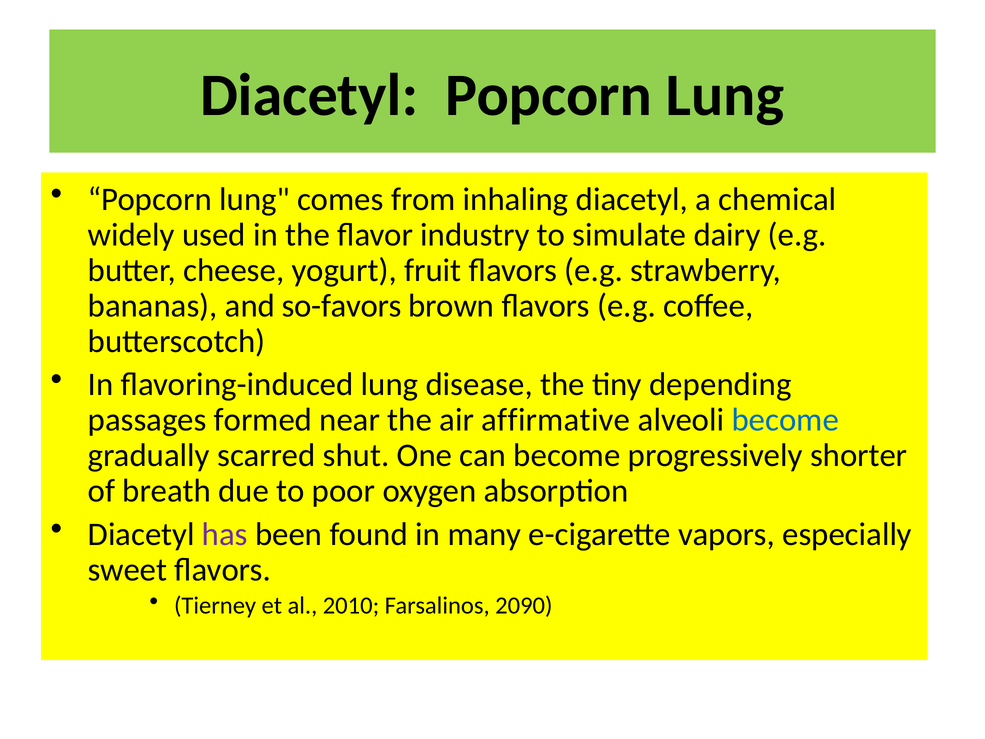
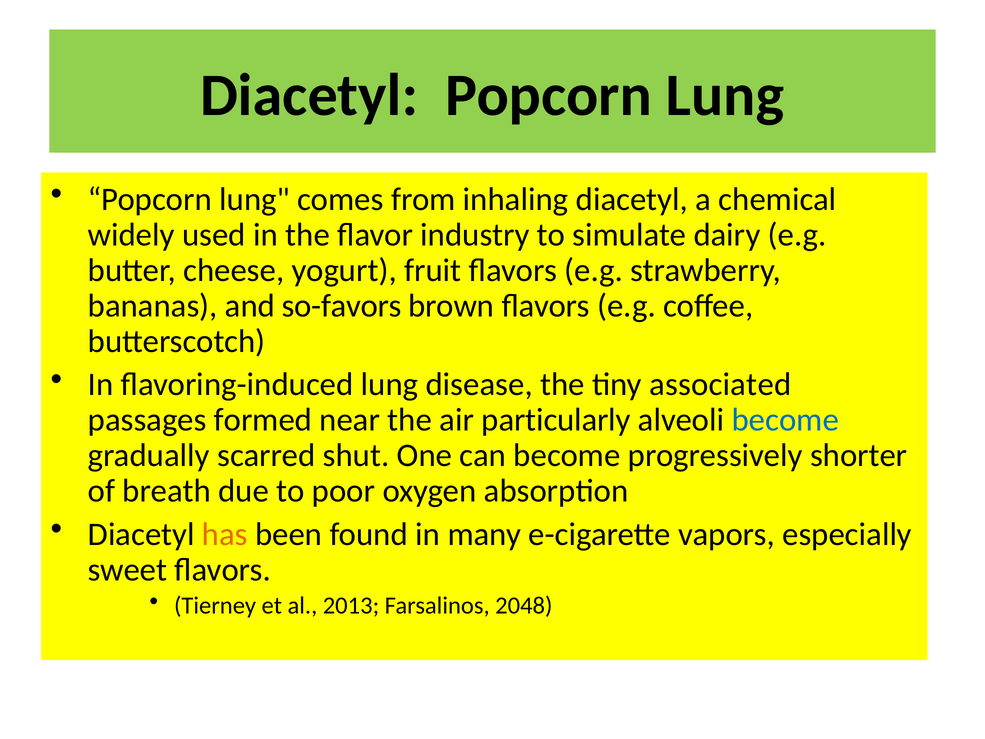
depending: depending -> associated
affirmative: affirmative -> particularly
has colour: purple -> orange
2010: 2010 -> 2013
2090: 2090 -> 2048
